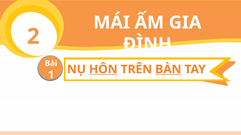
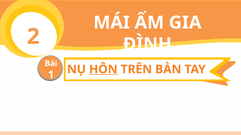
BÀN underline: present -> none
